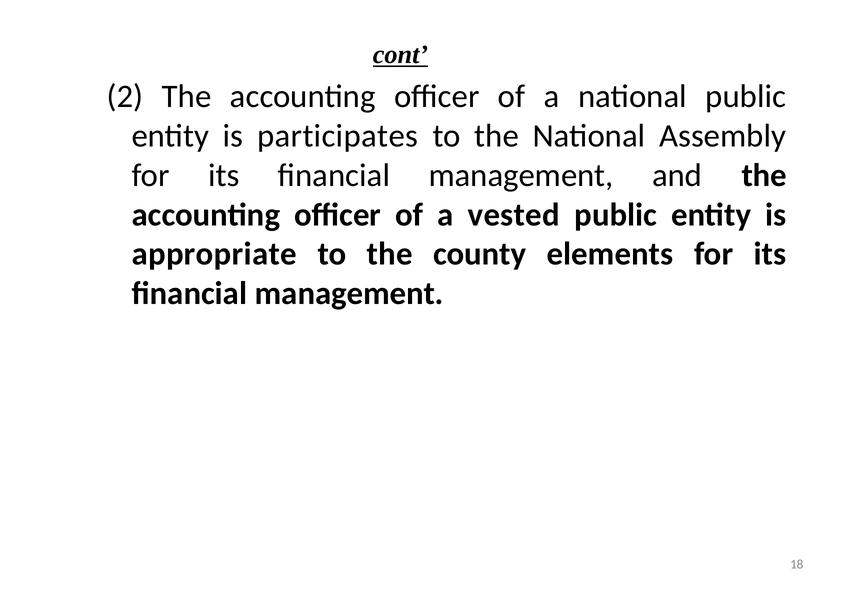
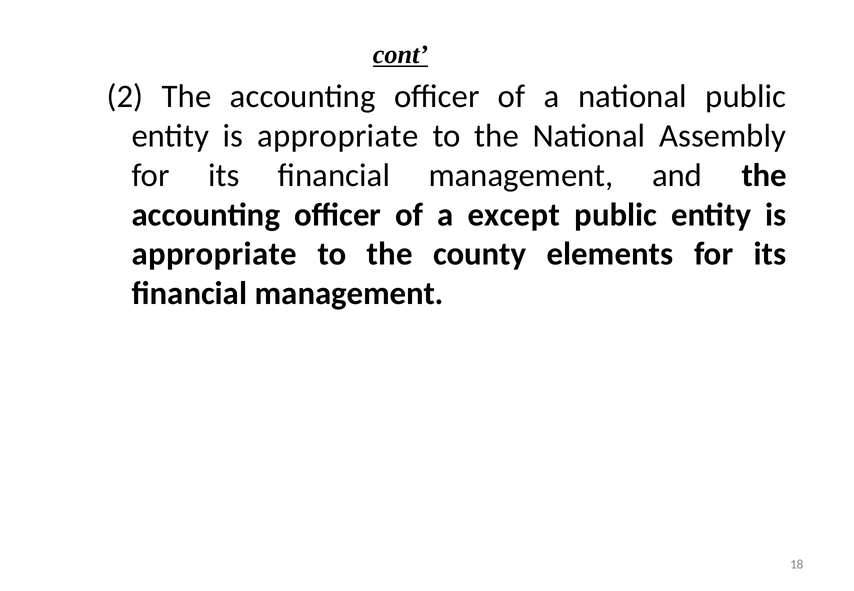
participates at (338, 136): participates -> appropriate
vested: vested -> except
